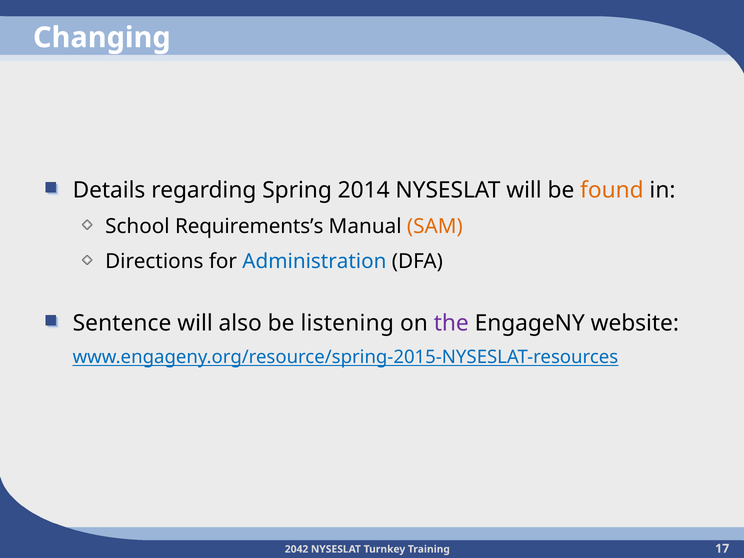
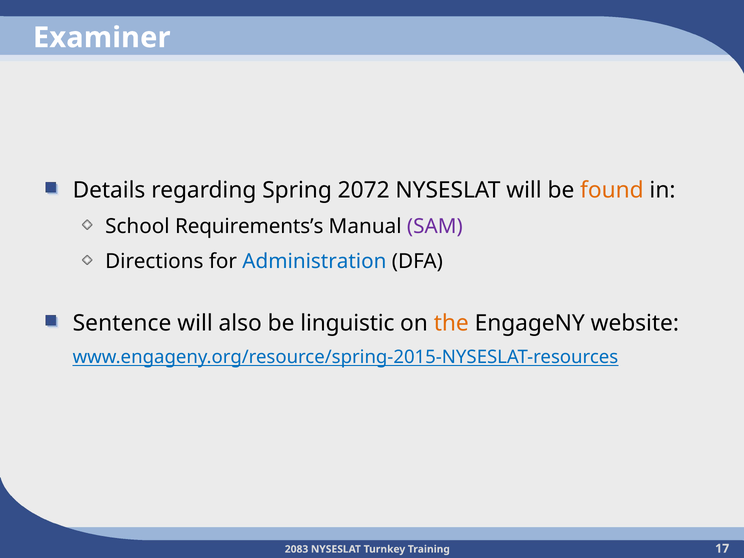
Changing: Changing -> Examiner
2014: 2014 -> 2072
SAM colour: orange -> purple
listening: listening -> linguistic
the colour: purple -> orange
2042: 2042 -> 2083
